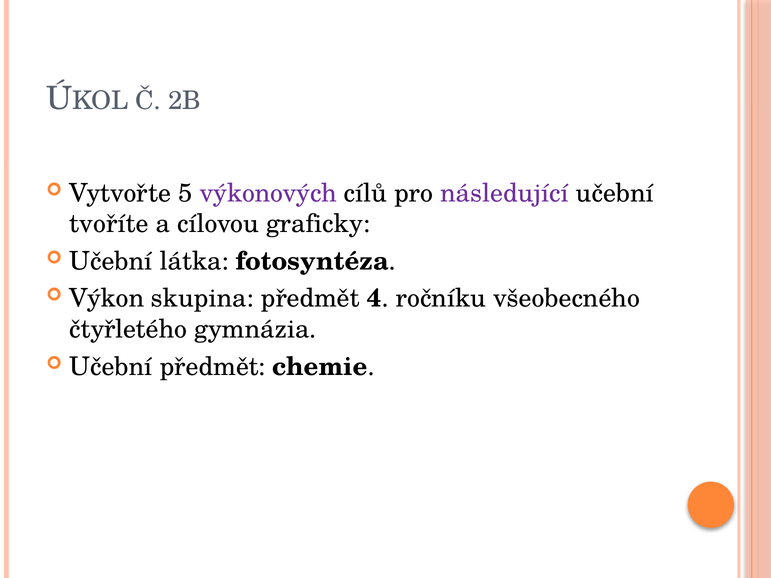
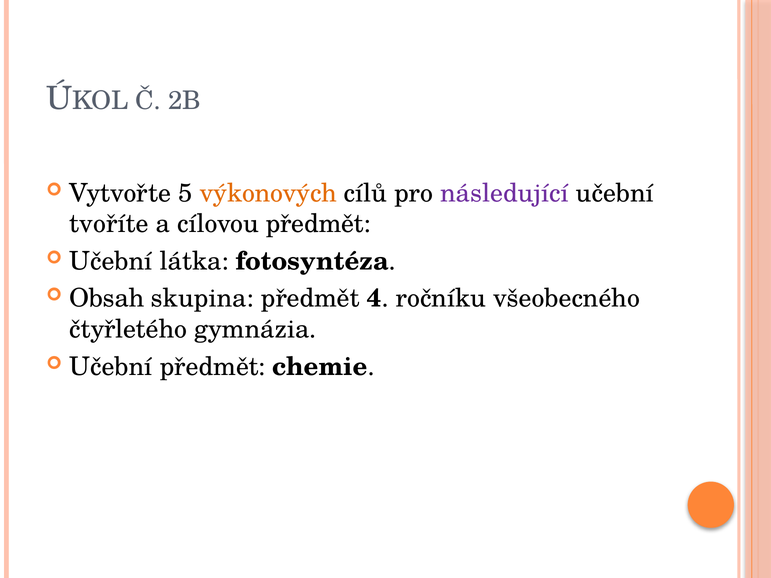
výkonových colour: purple -> orange
cílovou graficky: graficky -> předmět
Výkon: Výkon -> Obsah
